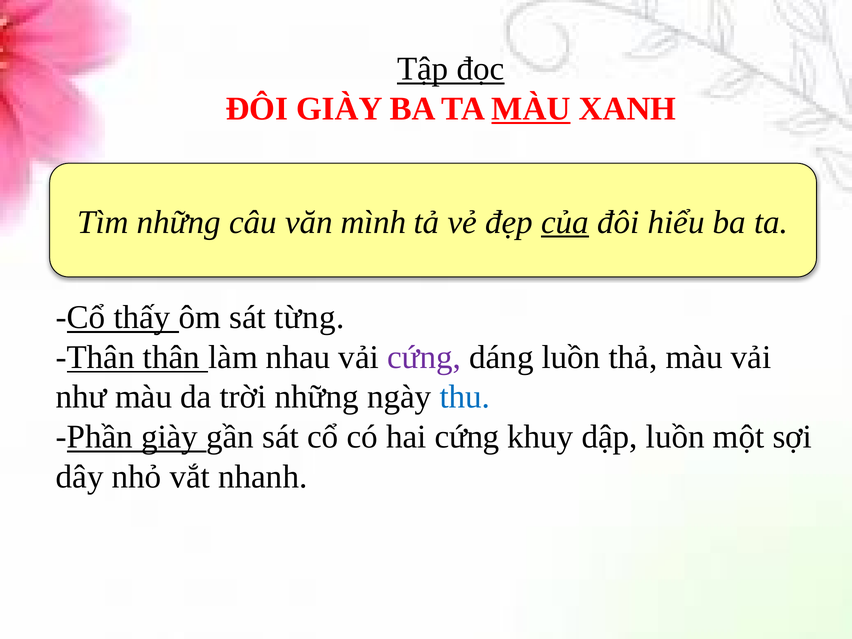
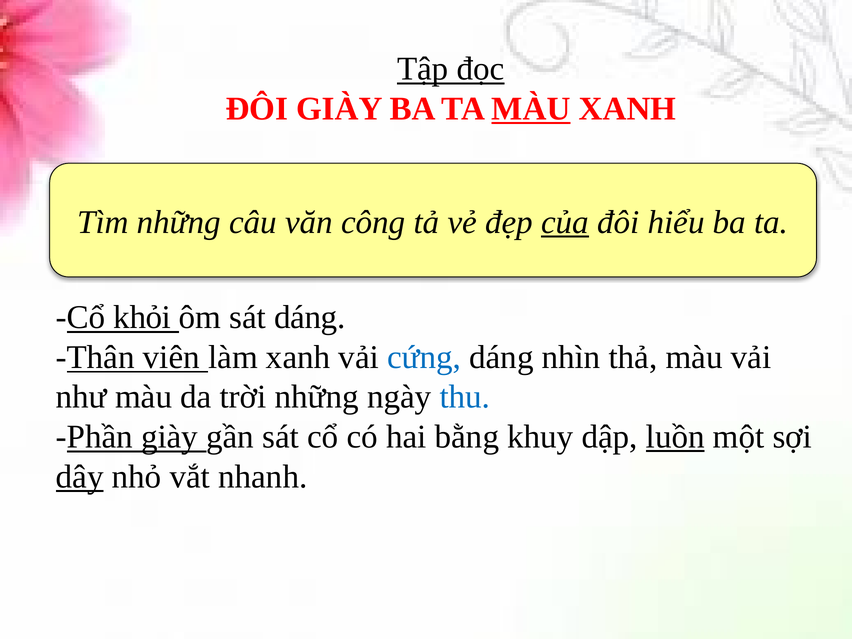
mình: mình -> công
thấy: thấy -> khỏi
sát từng: từng -> dáng
Thân thân: thân -> viên
làm nhau: nhau -> xanh
cứng at (424, 357) colour: purple -> blue
dáng luồn: luồn -> nhìn
hai cứng: cứng -> bằng
luồn at (675, 437) underline: none -> present
dây underline: none -> present
